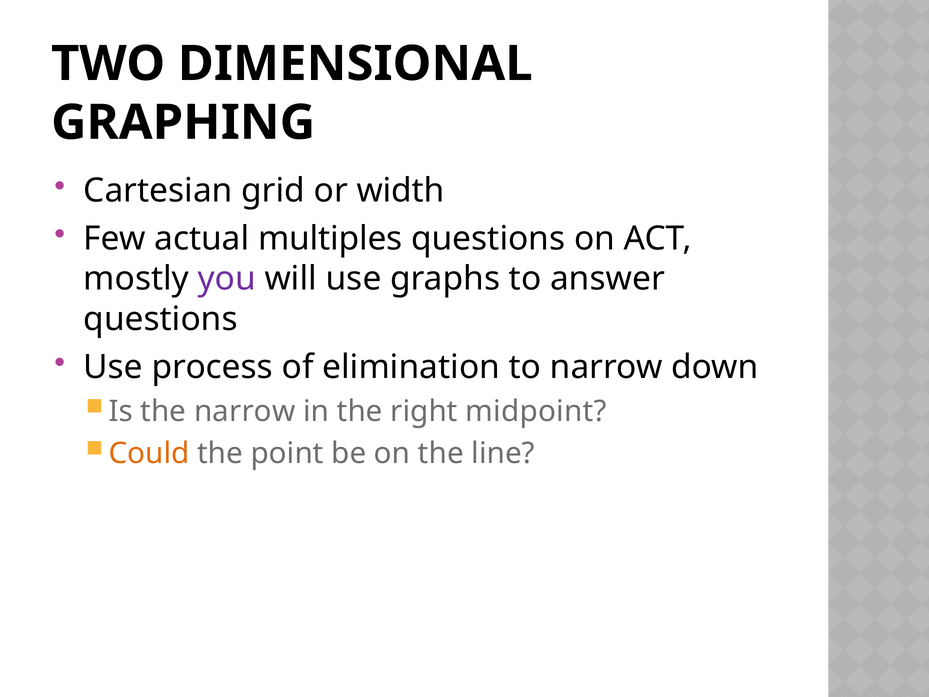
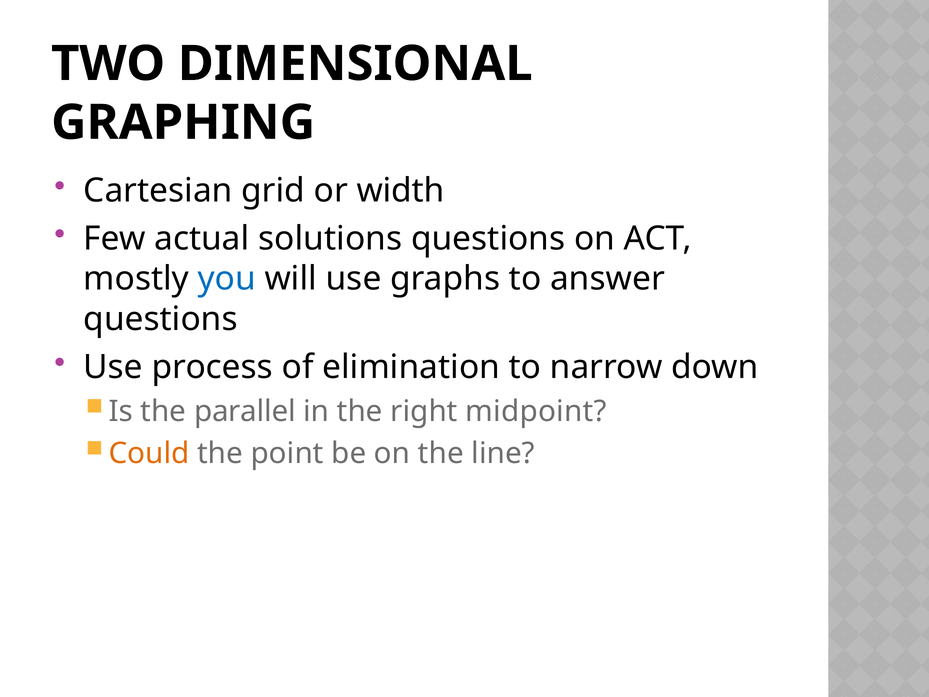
multiples: multiples -> solutions
you colour: purple -> blue
the narrow: narrow -> parallel
